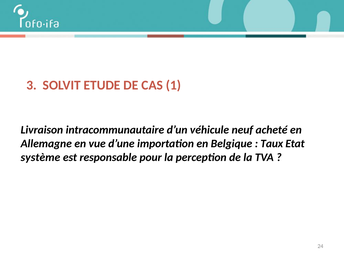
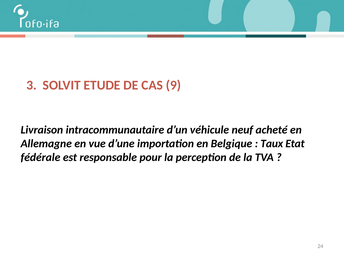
1: 1 -> 9
système: système -> fédérale
